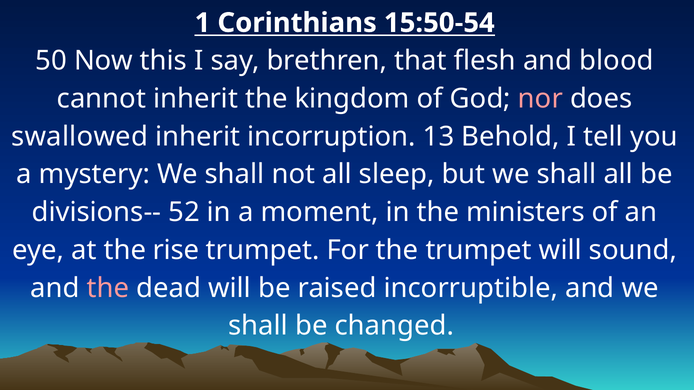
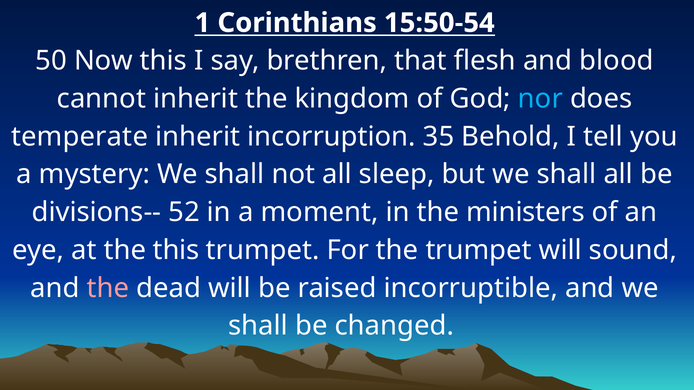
nor colour: pink -> light blue
swallowed: swallowed -> temperate
13: 13 -> 35
the rise: rise -> this
